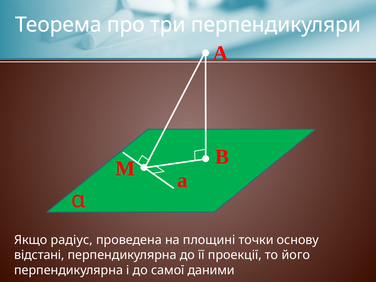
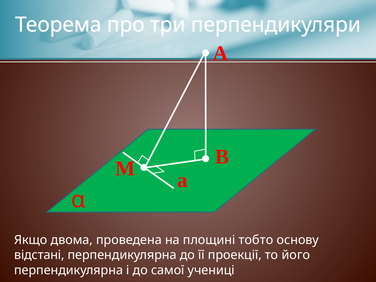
радіус: радіус -> двома
точки: точки -> тобто
даними: даними -> учениці
